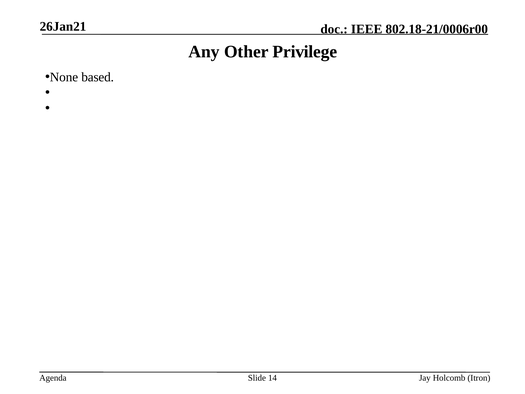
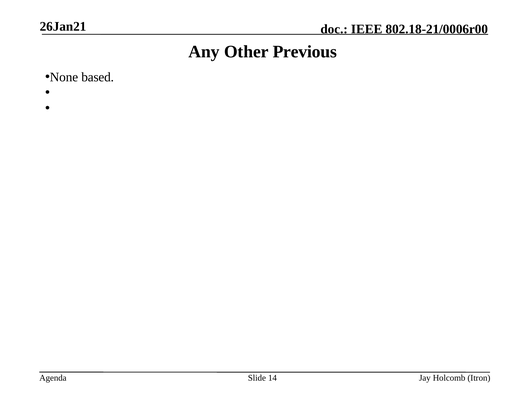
Privilege: Privilege -> Previous
